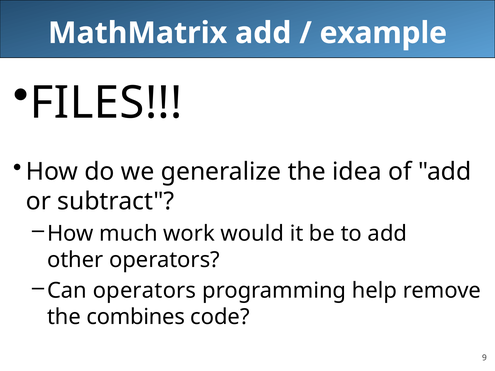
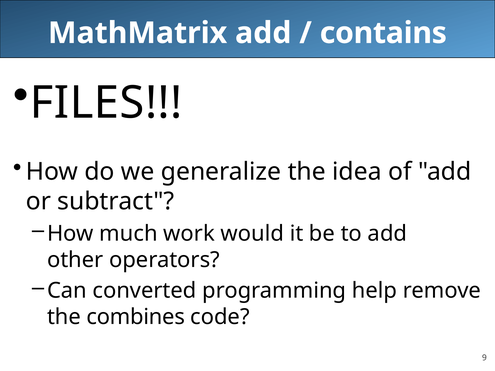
example: example -> contains
Can operators: operators -> converted
